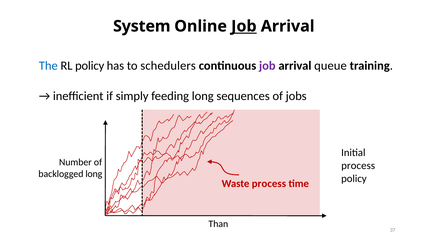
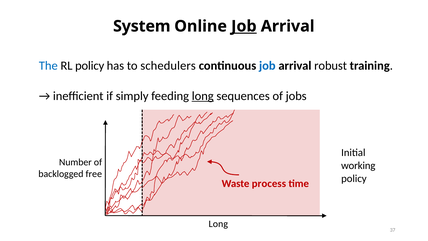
job at (267, 66) colour: purple -> blue
queue: queue -> robust
long at (203, 96) underline: none -> present
process at (358, 165): process -> working
backlogged long: long -> free
Than at (218, 224): Than -> Long
